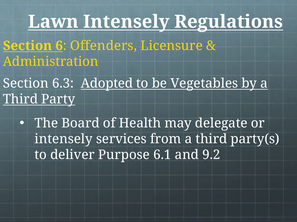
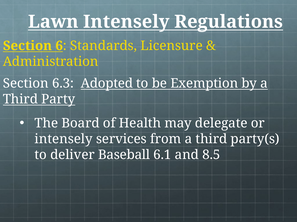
Offenders: Offenders -> Standards
Vegetables: Vegetables -> Exemption
Purpose: Purpose -> Baseball
9.2: 9.2 -> 8.5
